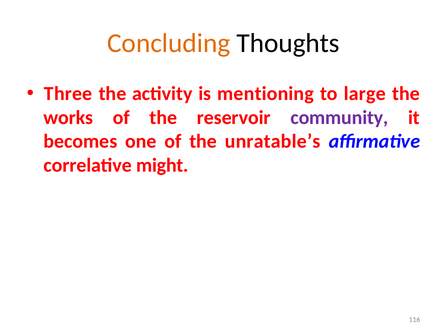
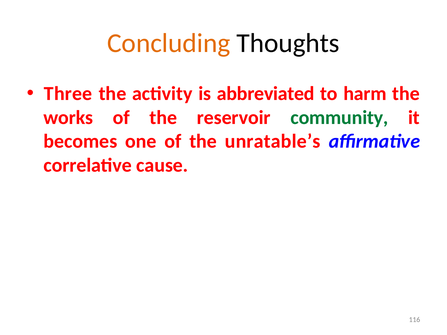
mentioning: mentioning -> abbreviated
large: large -> harm
community colour: purple -> green
might: might -> cause
